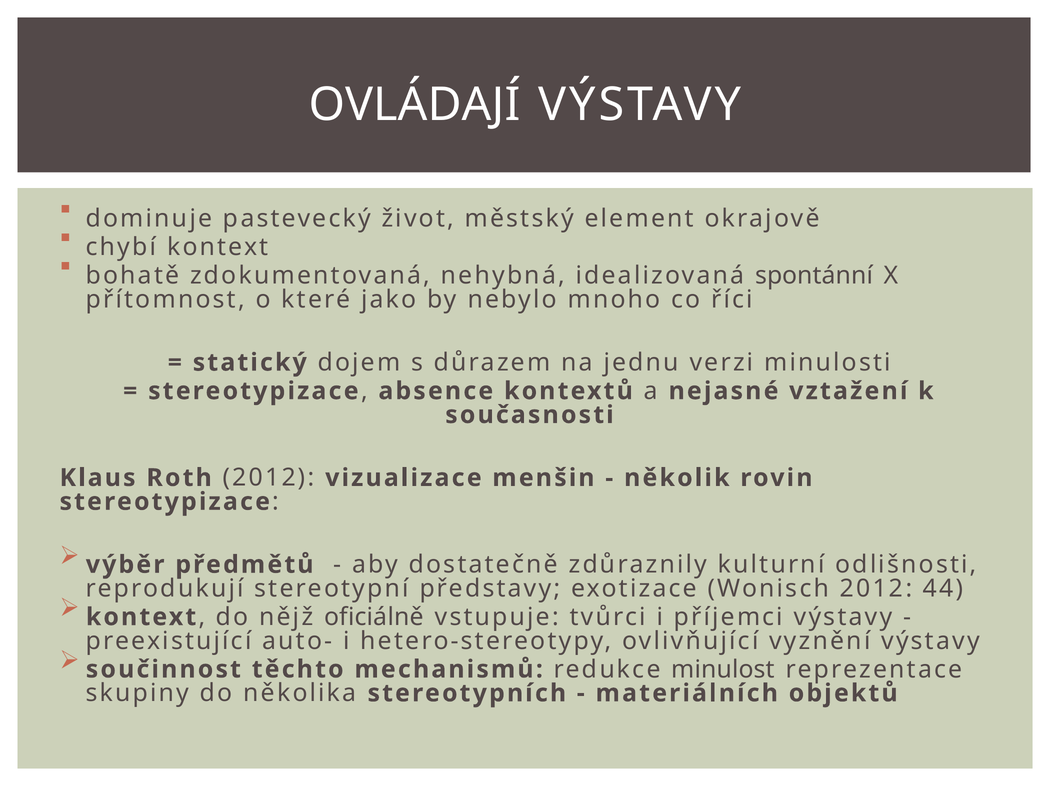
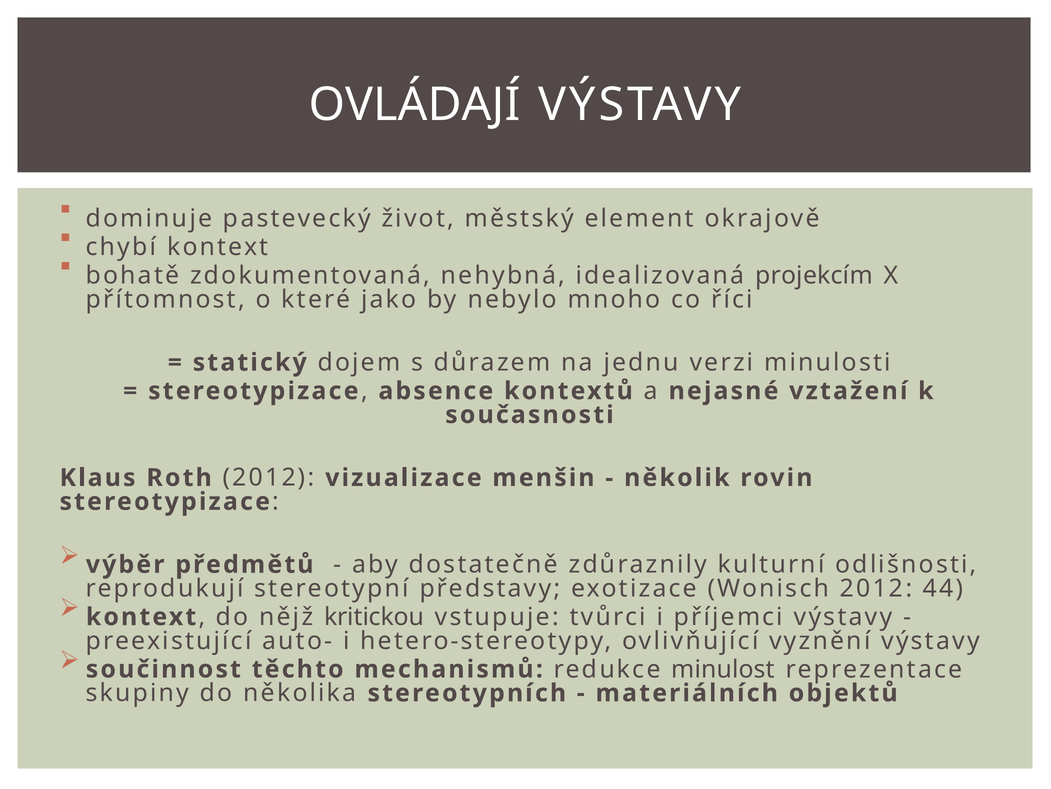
spontánní: spontánní -> projekcím
oficiálně: oficiálně -> kritickou
